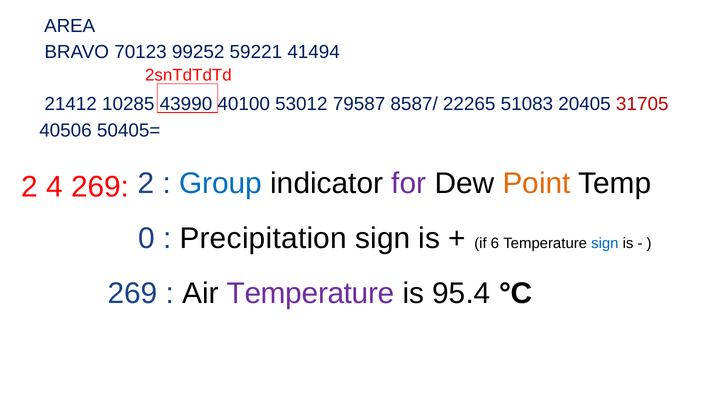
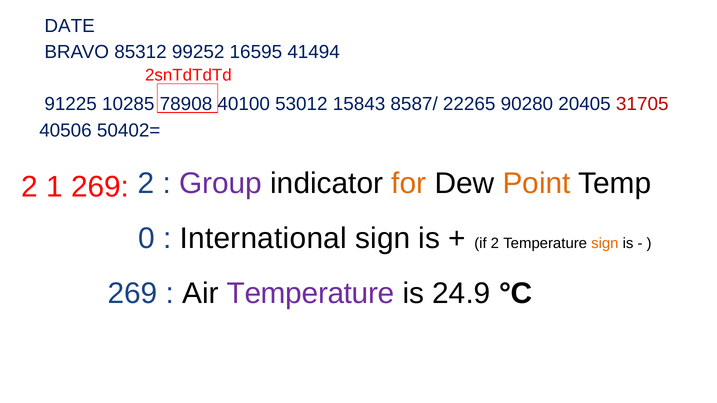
AREA: AREA -> DATE
70123: 70123 -> 85312
59221: 59221 -> 16595
21412: 21412 -> 91225
43990: 43990 -> 78908
79587: 79587 -> 15843
51083: 51083 -> 90280
50405=: 50405= -> 50402=
Group colour: blue -> purple
for colour: purple -> orange
4: 4 -> 1
Precipitation: Precipitation -> International
if 6: 6 -> 2
sign at (605, 244) colour: blue -> orange
95.4: 95.4 -> 24.9
